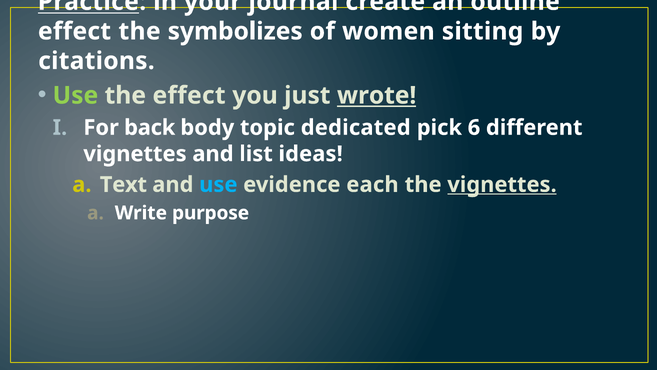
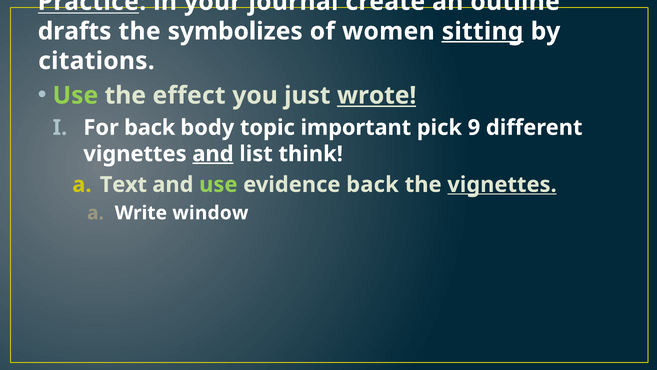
effect at (74, 31): effect -> drafts
sitting underline: none -> present
dedicated: dedicated -> important
6: 6 -> 9
and at (213, 154) underline: none -> present
ideas: ideas -> think
use at (218, 184) colour: light blue -> light green
evidence each: each -> back
purpose: purpose -> window
